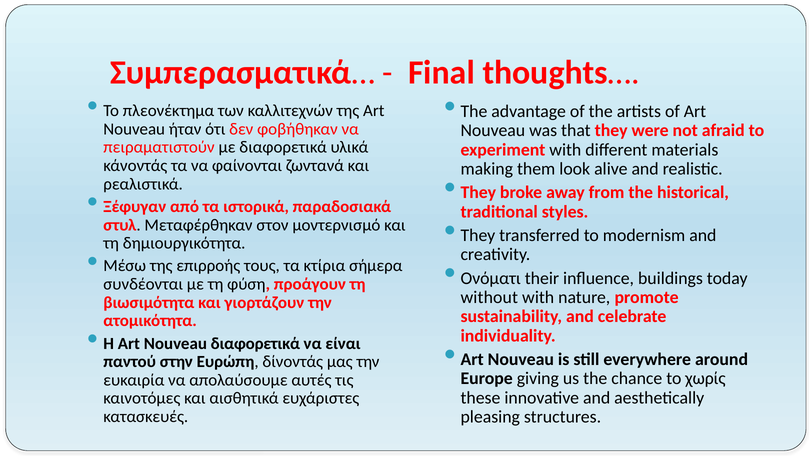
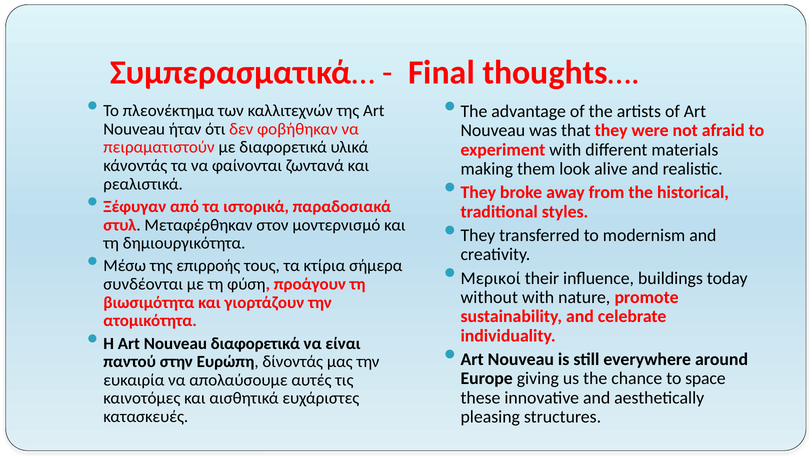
Ονόματι: Ονόματι -> Μερικοί
χωρίς: χωρίς -> space
